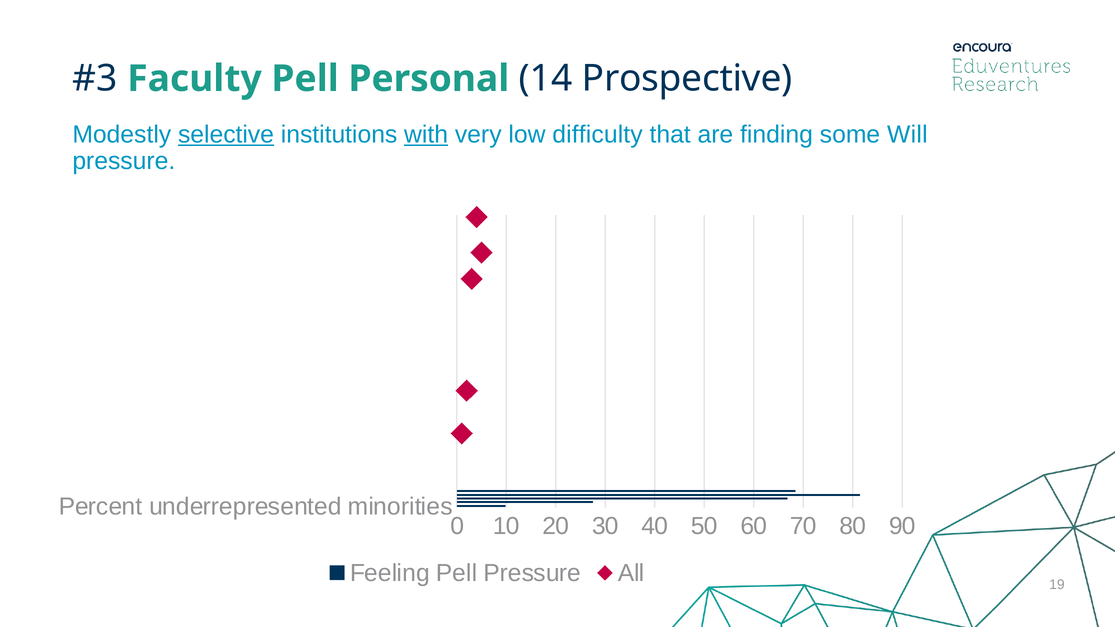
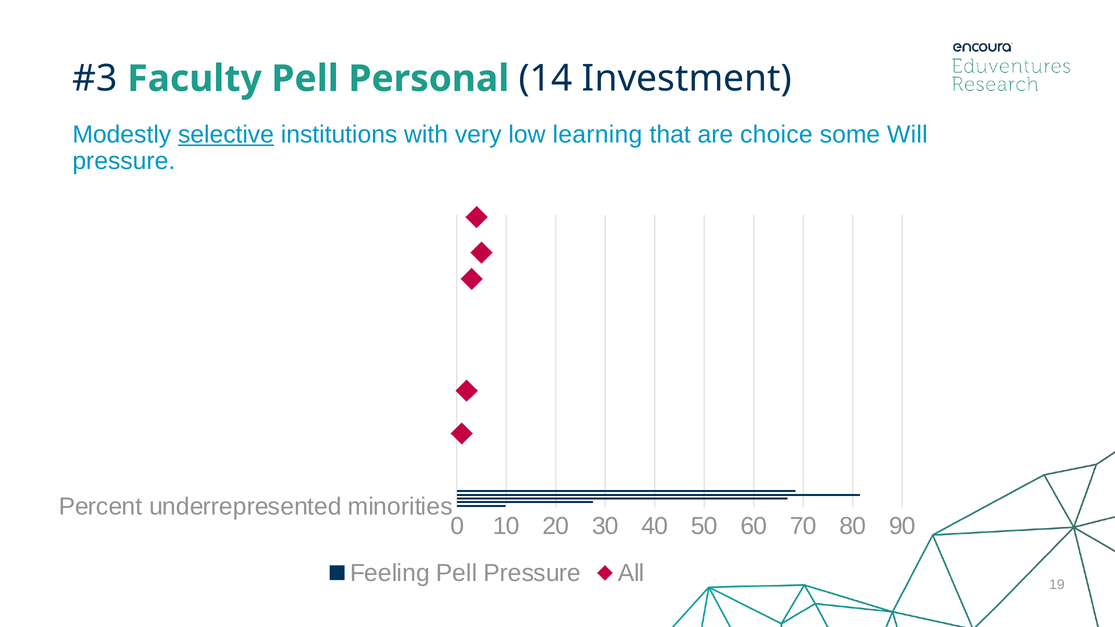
Prospective: Prospective -> Investment
with underline: present -> none
difficulty: difficulty -> learning
finding: finding -> choice
